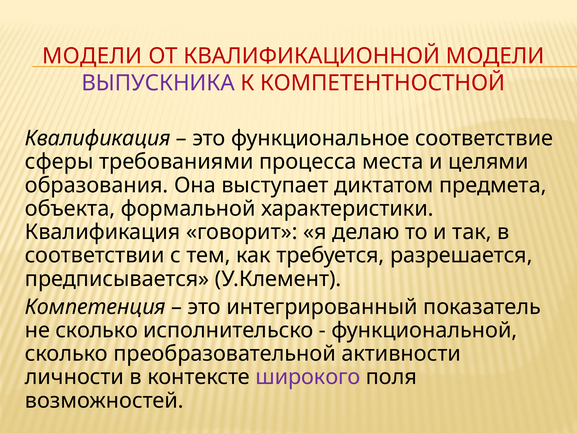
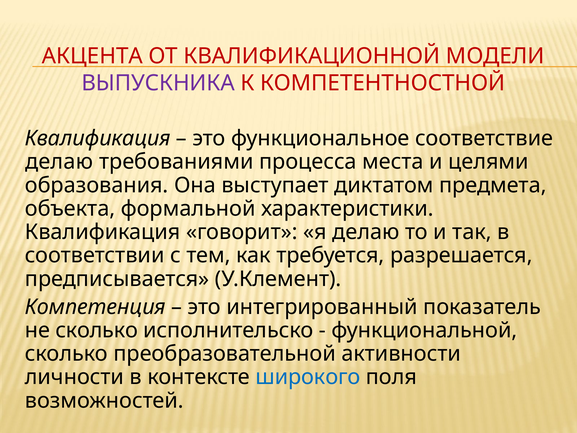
МОДЕЛИ at (92, 56): МОДЕЛИ -> АКЦЕНТА
сферы at (59, 162): сферы -> делаю
широкого colour: purple -> blue
